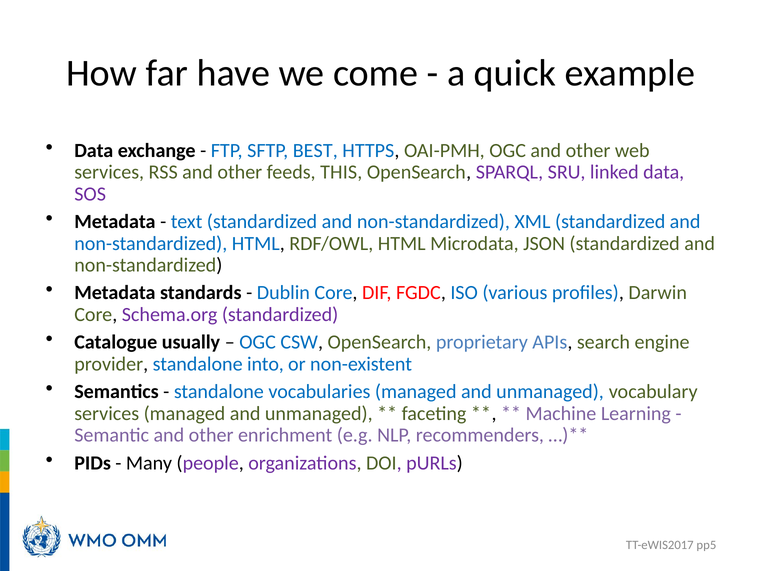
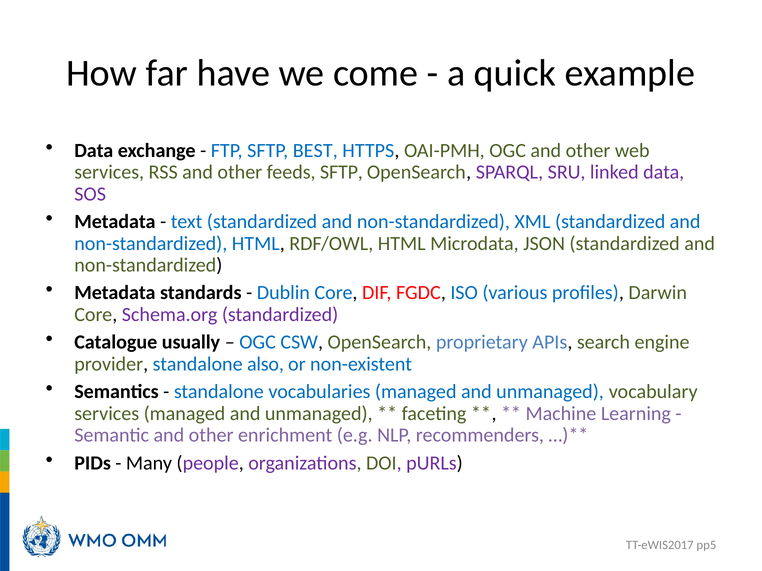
feeds THIS: THIS -> SFTP
into: into -> also
